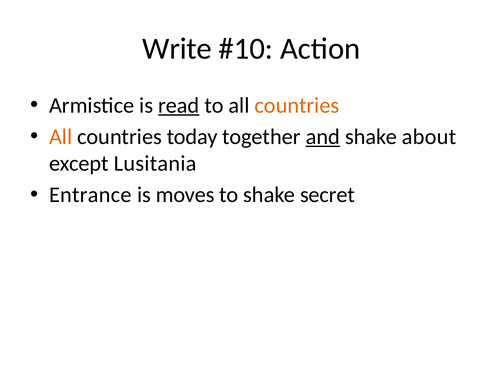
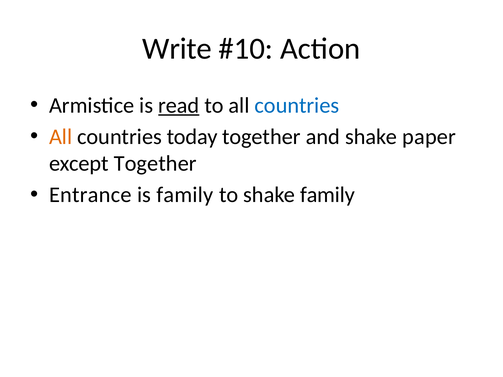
countries at (297, 106) colour: orange -> blue
and underline: present -> none
about: about -> paper
except Lusitania: Lusitania -> Together
is moves: moves -> family
shake secret: secret -> family
